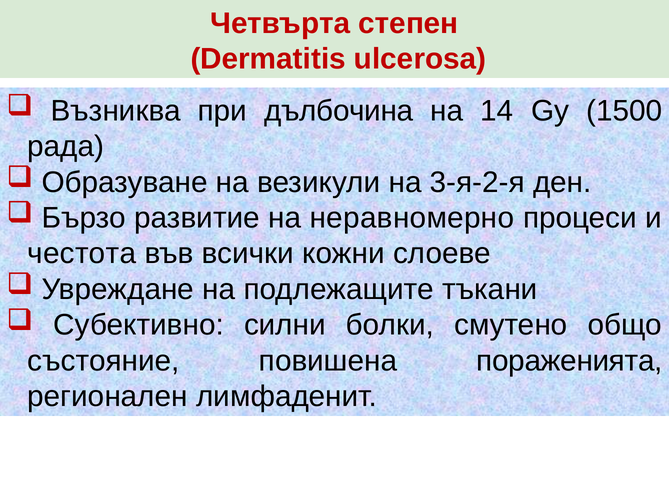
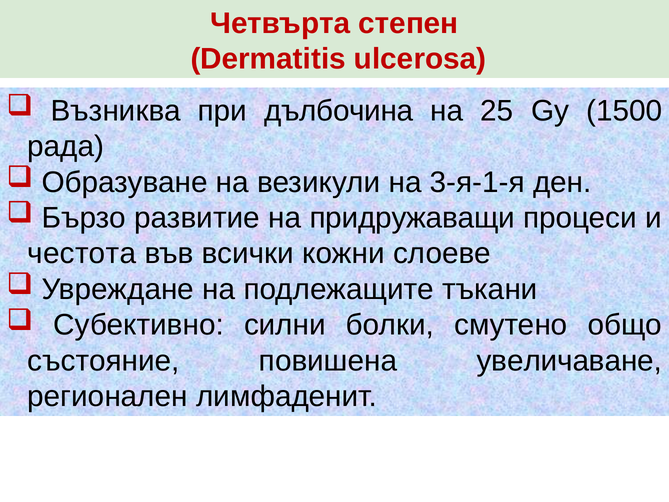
14: 14 -> 25
3-я-2-я: 3-я-2-я -> 3-я-1-я
неравномерно: неравномерно -> придружаващи
пораженията: пораженията -> увеличаване
